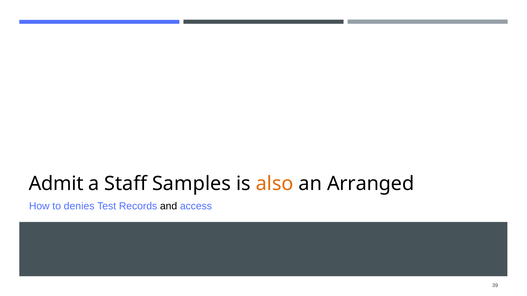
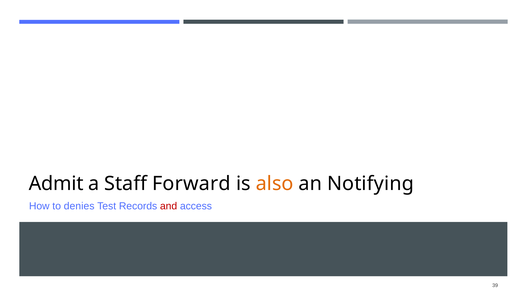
Samples: Samples -> Forward
Arranged: Arranged -> Notifying
and colour: black -> red
